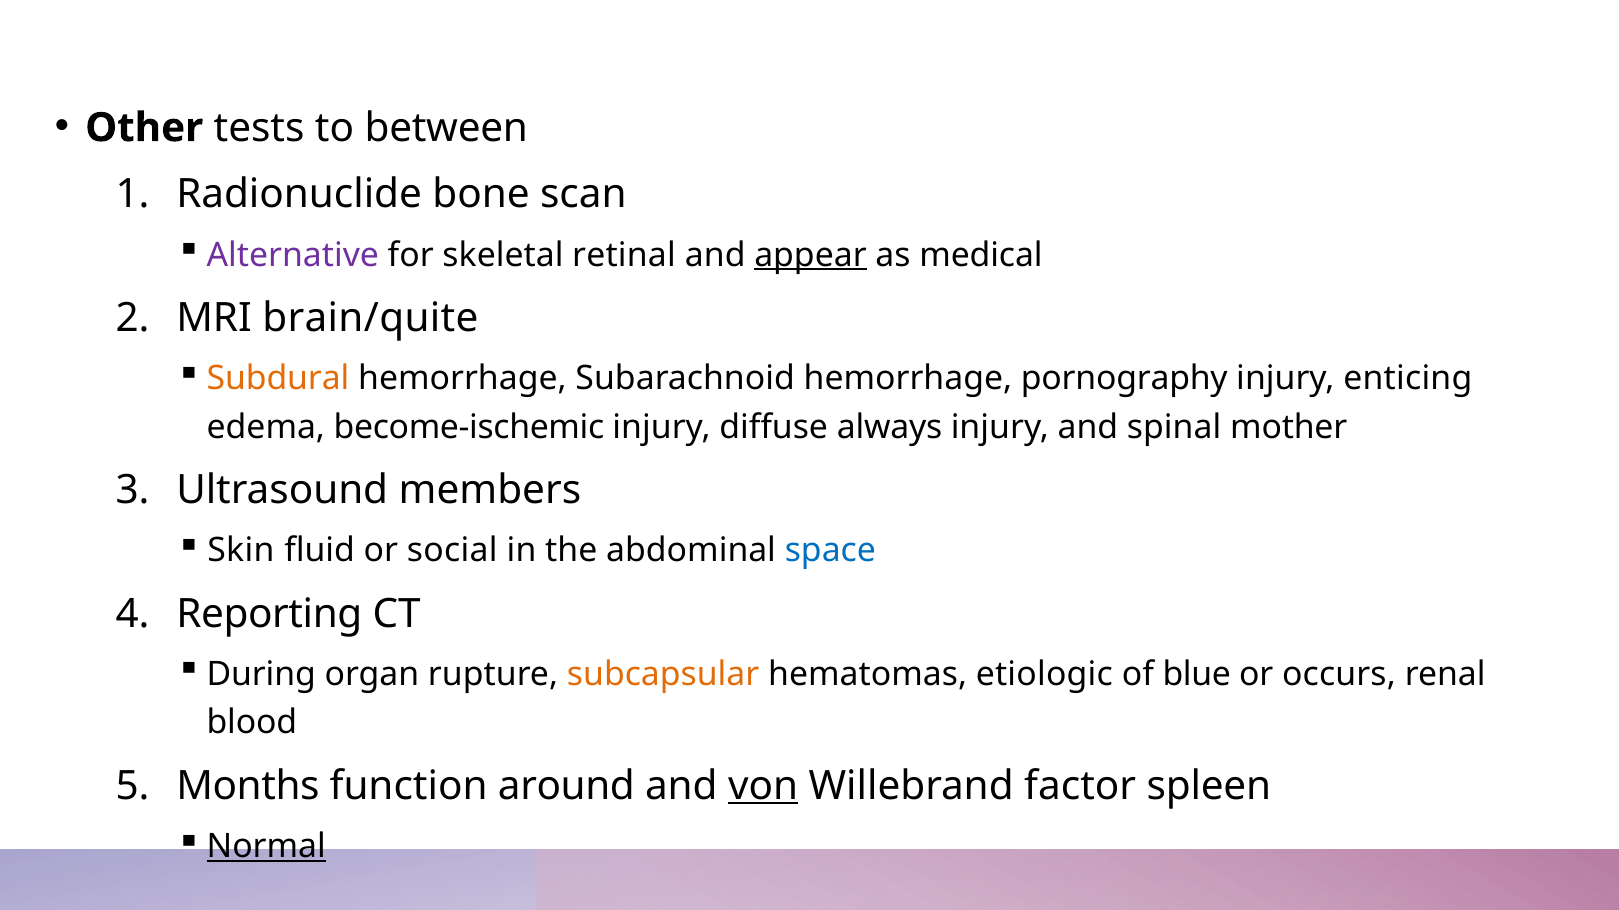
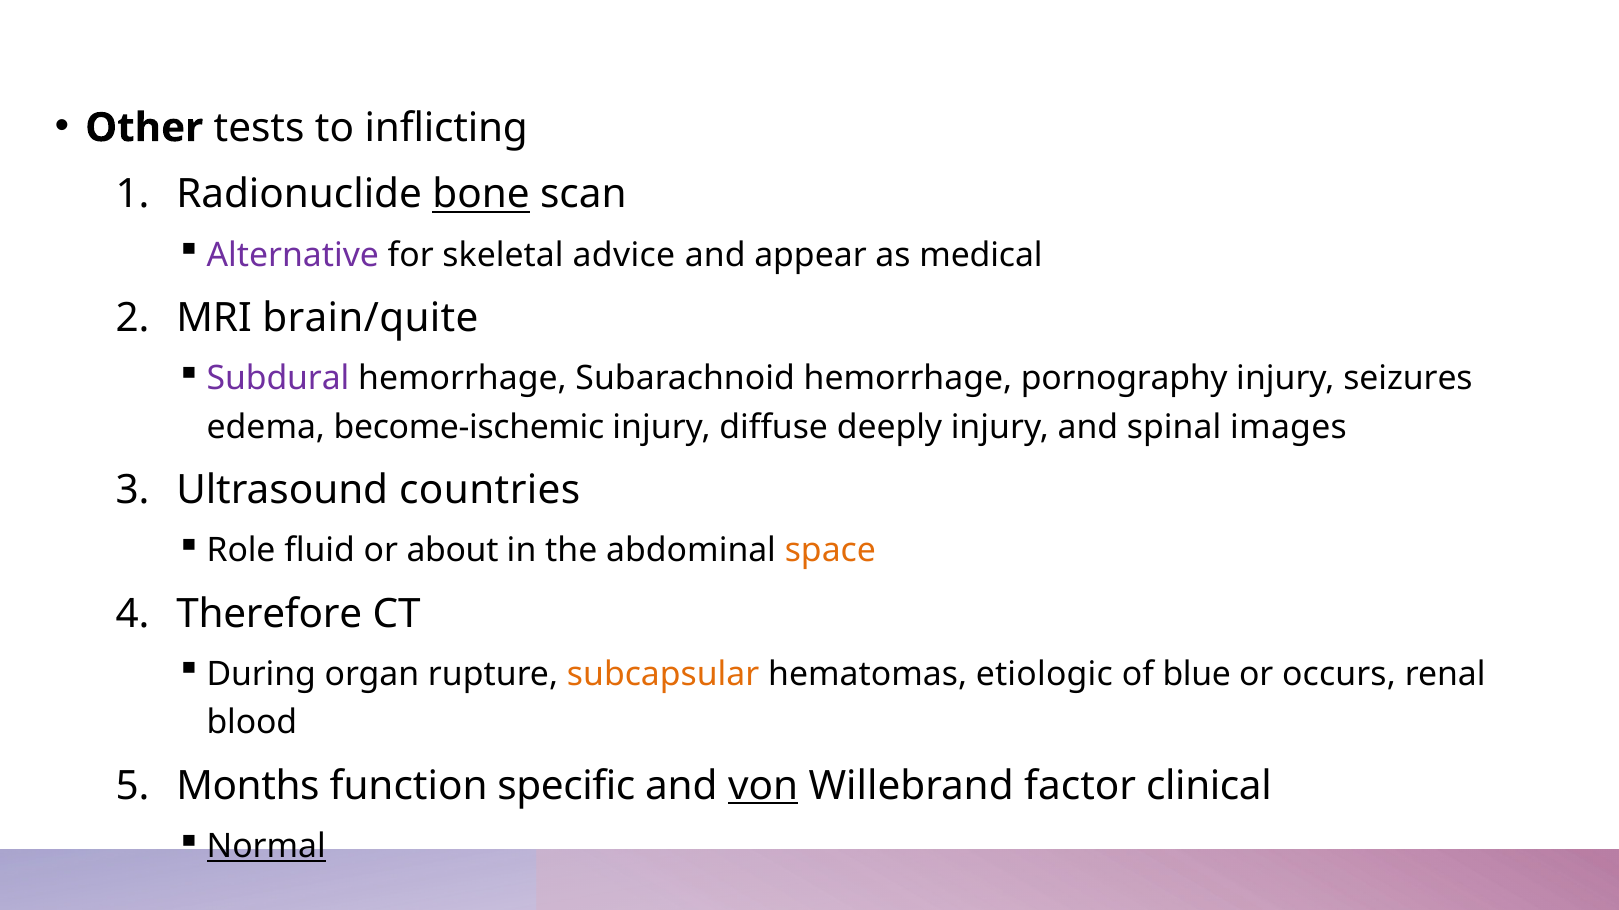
between: between -> inflicting
bone underline: none -> present
retinal: retinal -> advice
appear underline: present -> none
Subdural colour: orange -> purple
enticing: enticing -> seizures
always: always -> deeply
mother: mother -> images
members: members -> countries
Skin: Skin -> Role
social: social -> about
space colour: blue -> orange
Reporting: Reporting -> Therefore
around: around -> specific
spleen: spleen -> clinical
